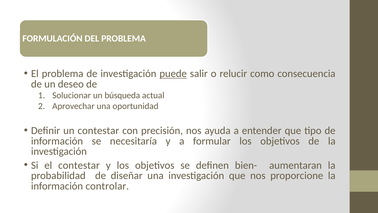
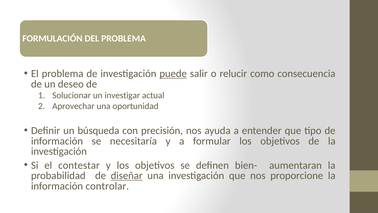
búsqueda: búsqueda -> investigar
un contestar: contestar -> búsqueda
diseñar underline: none -> present
